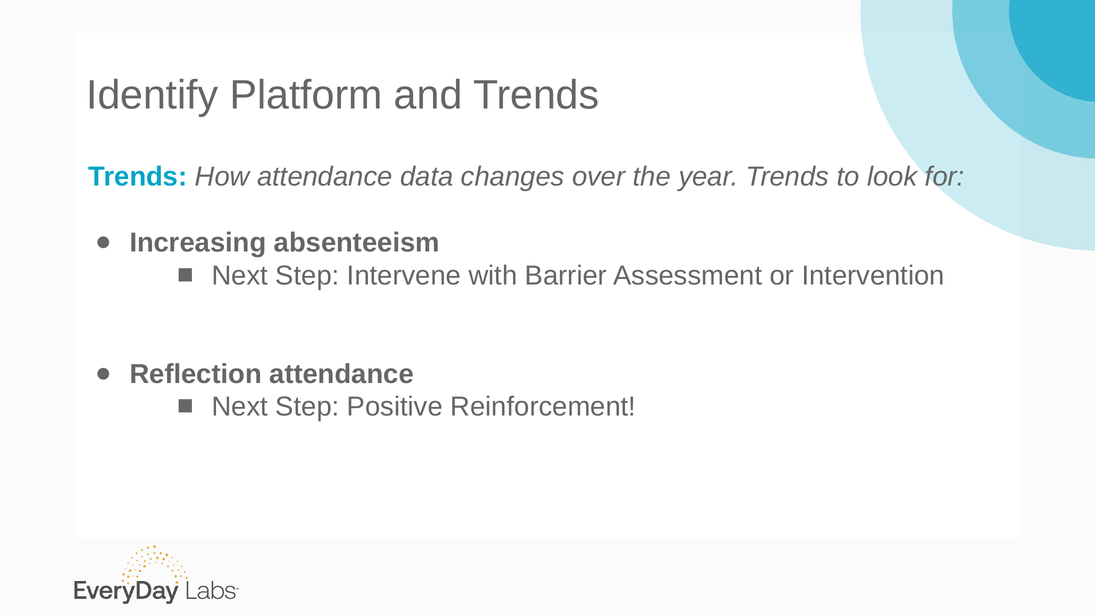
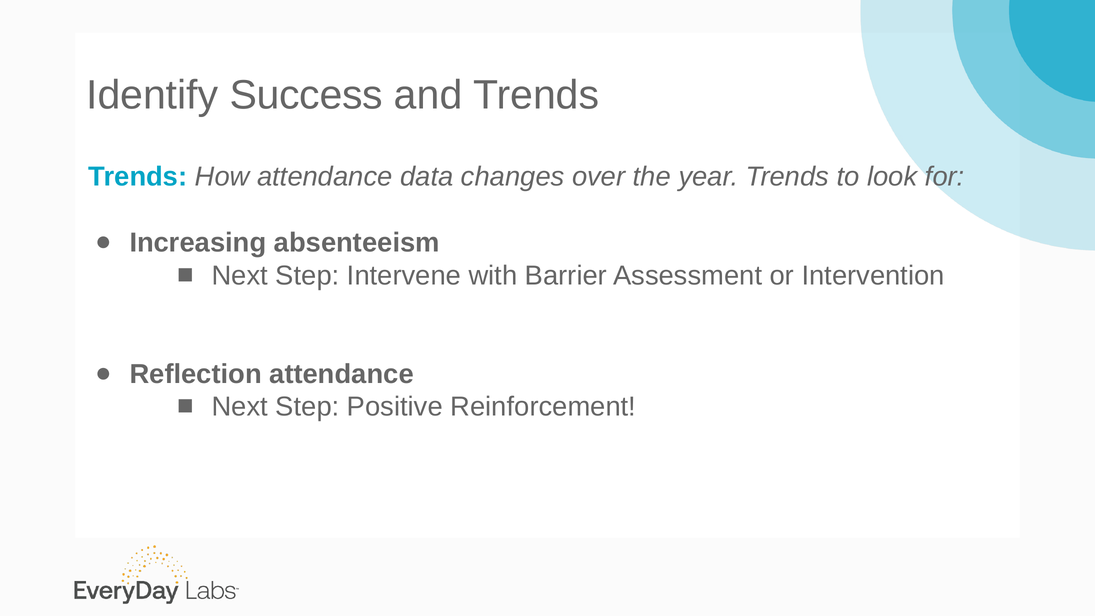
Platform: Platform -> Success
